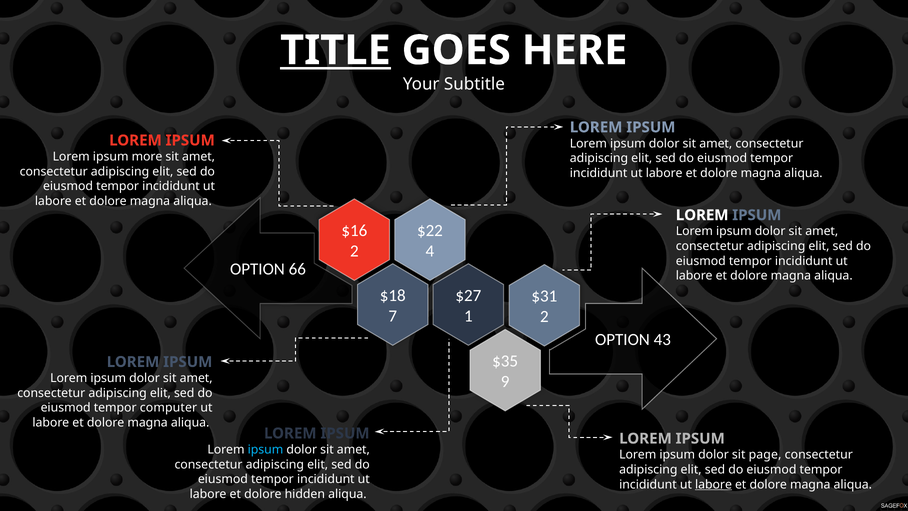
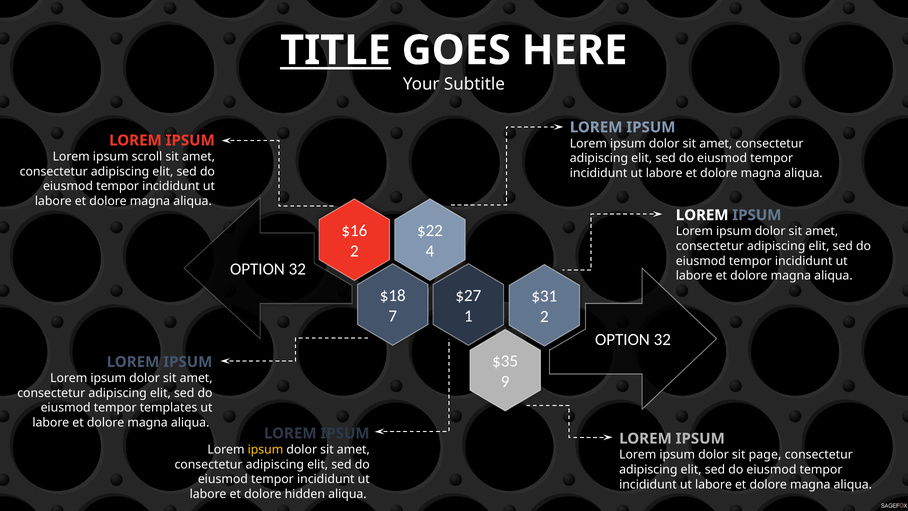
more: more -> scroll
66 at (297, 269): 66 -> 32
43 at (662, 340): 43 -> 32
computer: computer -> templates
ipsum at (265, 449) colour: light blue -> yellow
labore at (714, 484) underline: present -> none
